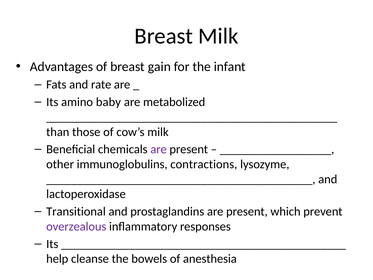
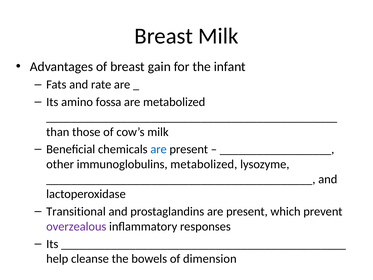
baby: baby -> fossa
are at (159, 149) colour: purple -> blue
immunoglobulins contractions: contractions -> metabolized
anesthesia: anesthesia -> dimension
